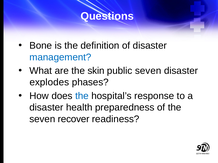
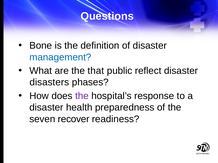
skin: skin -> that
public seven: seven -> reflect
explodes: explodes -> disasters
the at (82, 96) colour: blue -> purple
